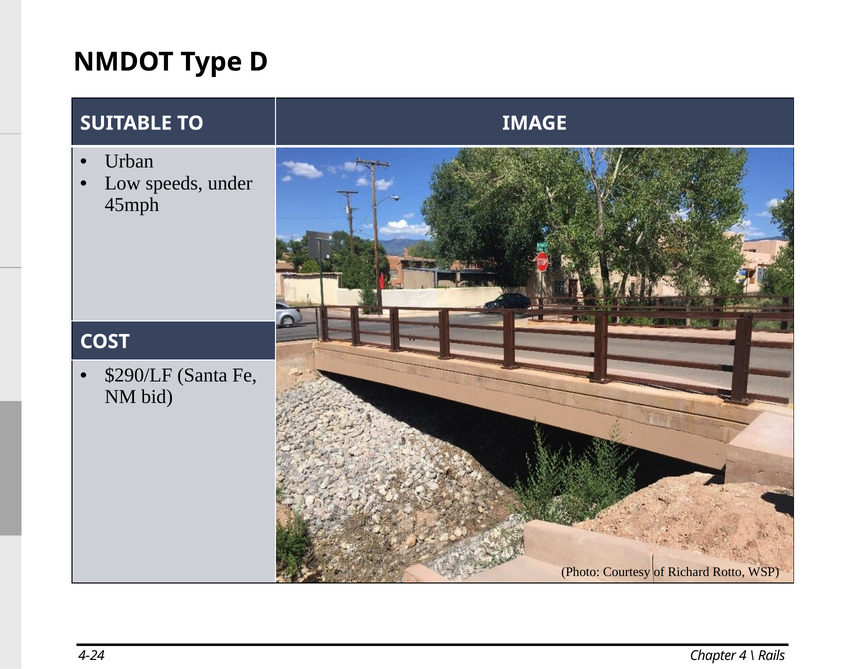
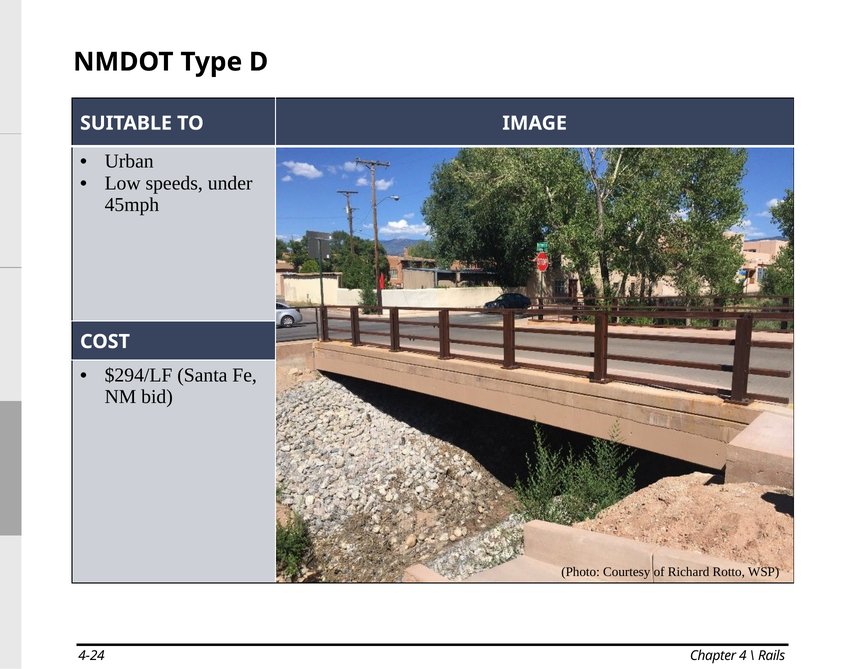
$290/LF: $290/LF -> $294/LF
